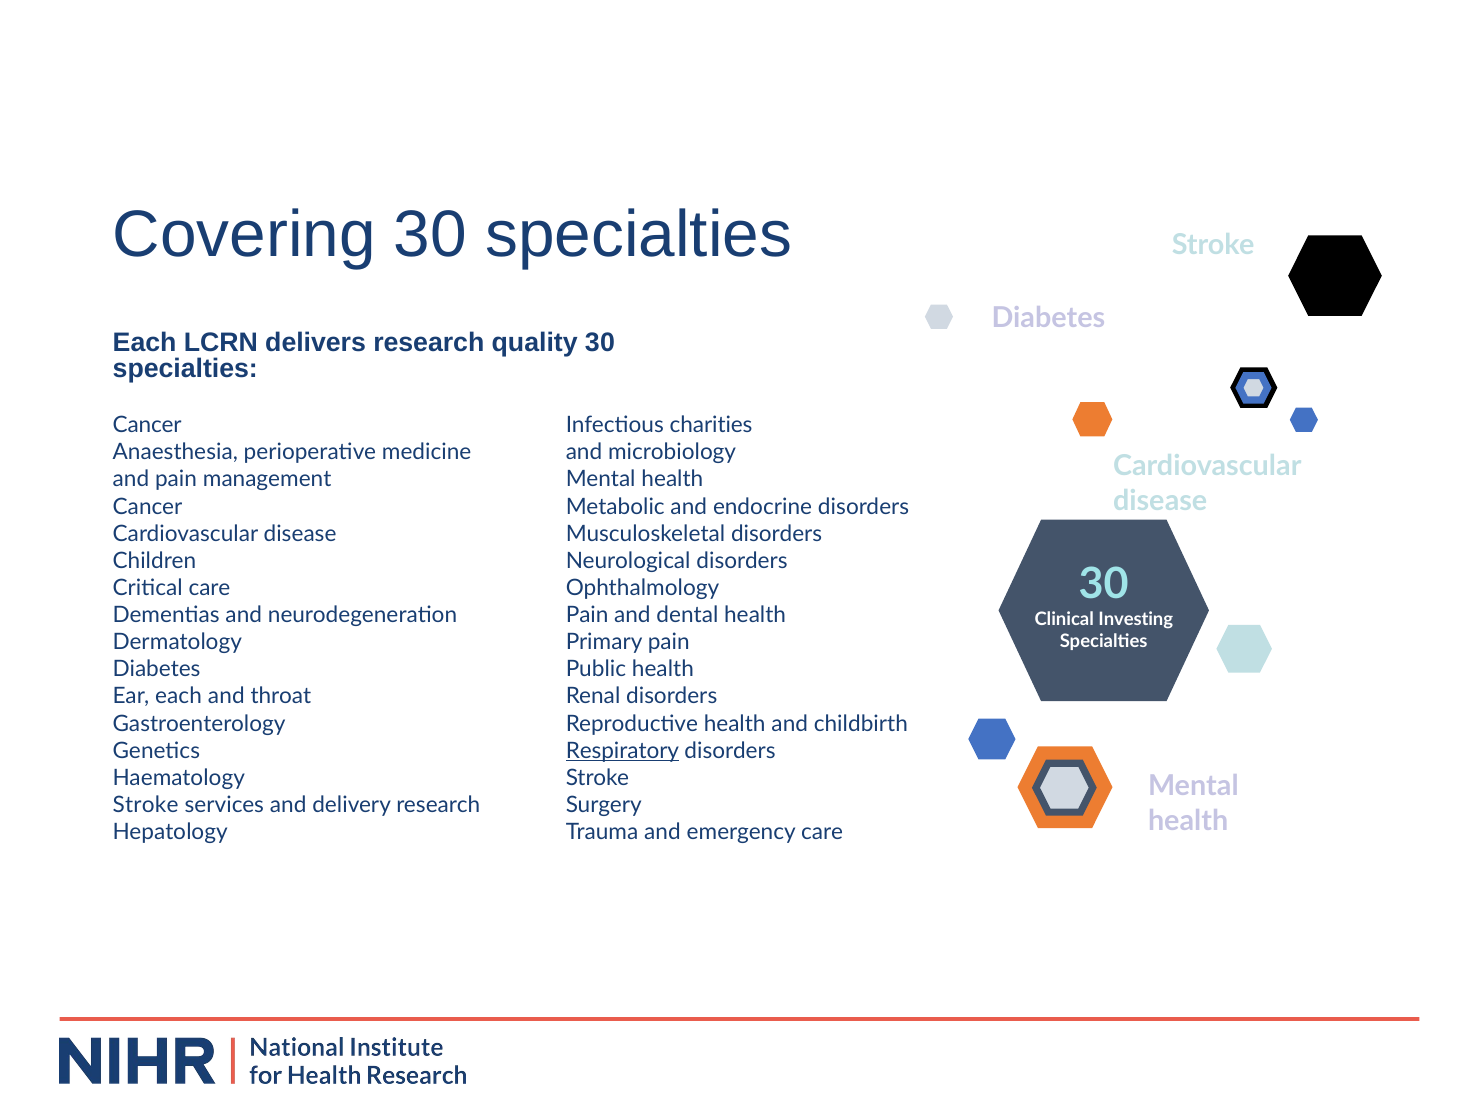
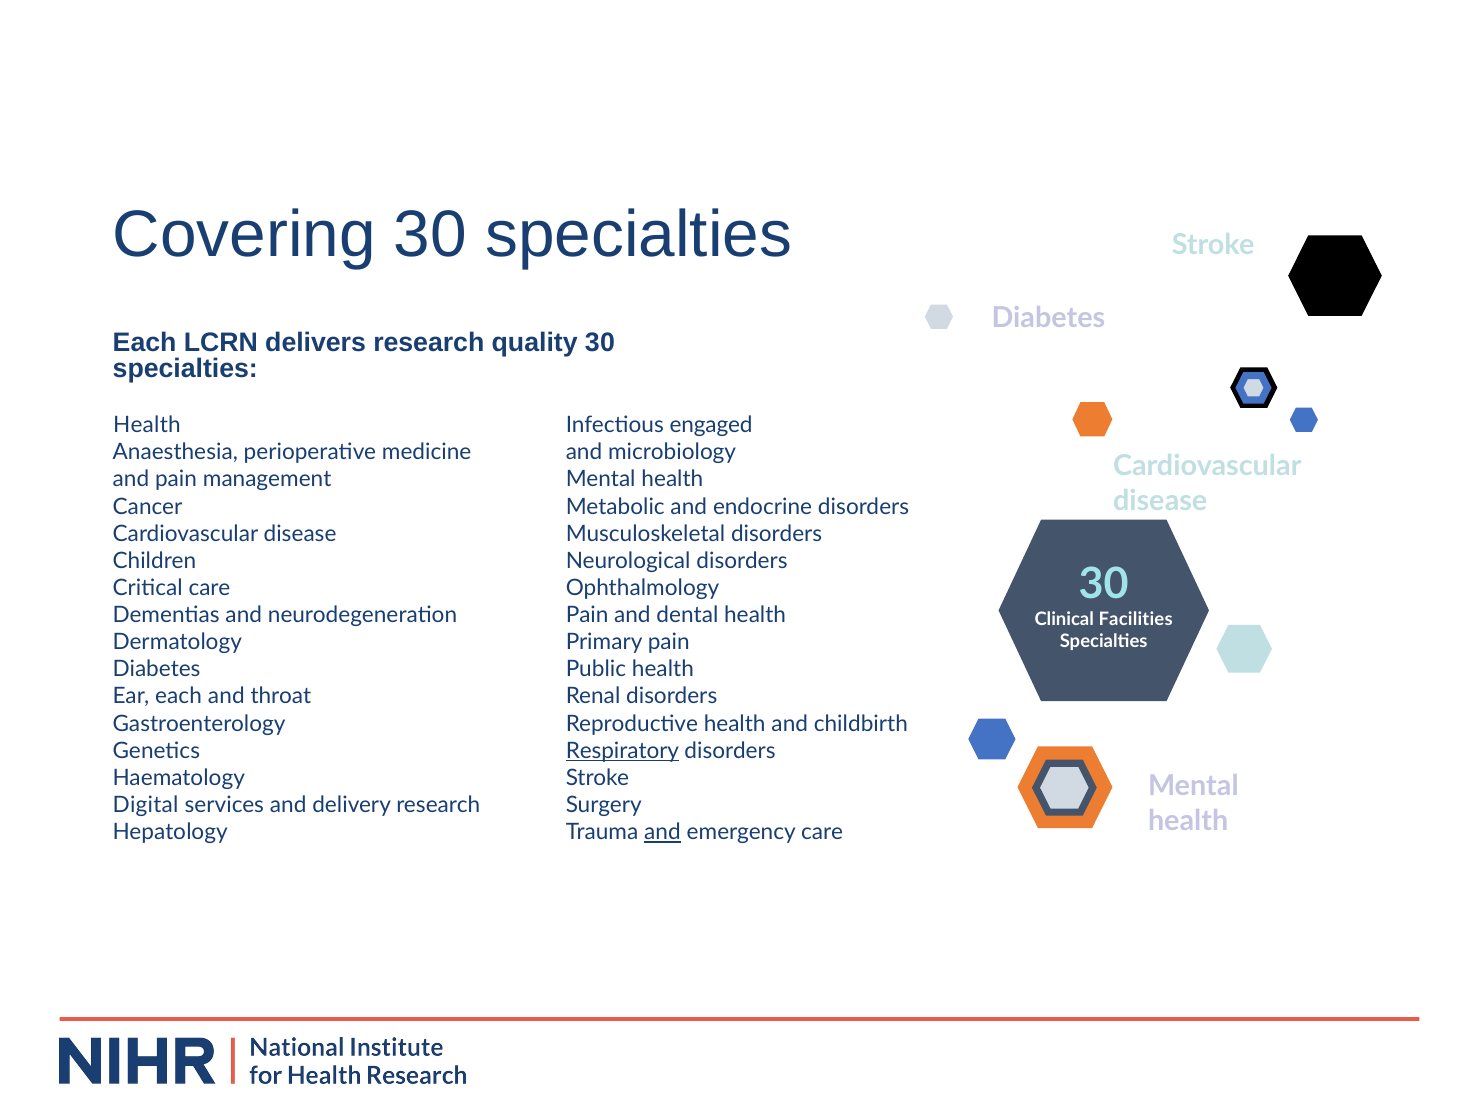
Cancer at (147, 425): Cancer -> Health
charities: charities -> engaged
Investing: Investing -> Facilities
Stroke at (146, 805): Stroke -> Digital
and at (662, 832) underline: none -> present
